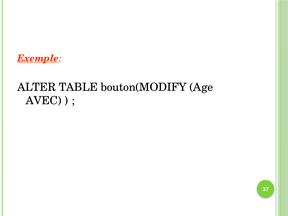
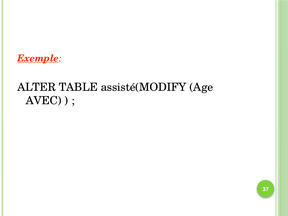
bouton(MODIFY: bouton(MODIFY -> assisté(MODIFY
